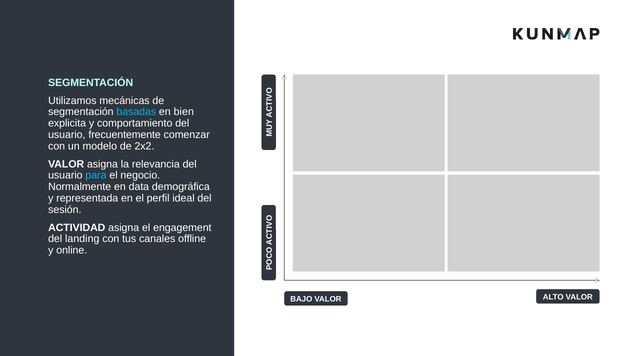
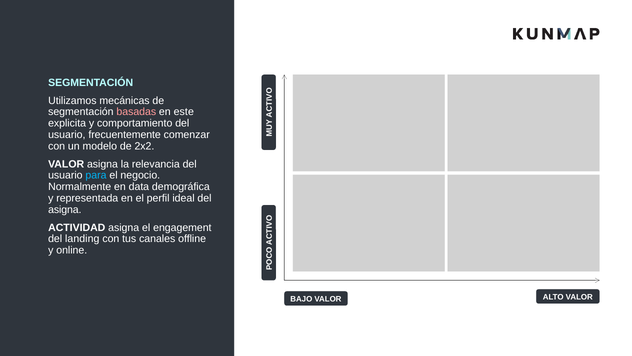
basadas colour: light blue -> pink
bien: bien -> este
sesión at (65, 209): sesión -> asigna
